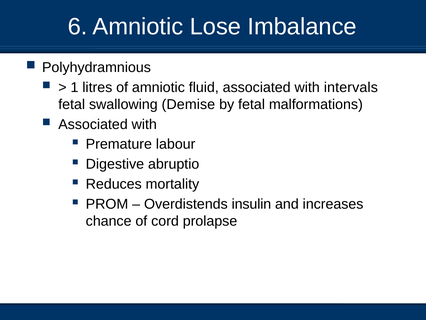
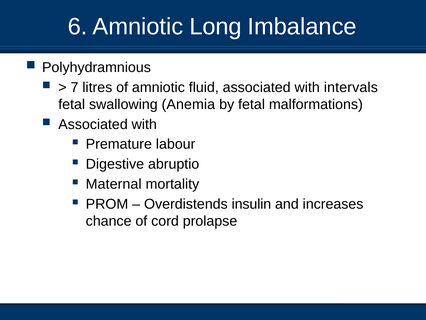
Lose: Lose -> Long
1: 1 -> 7
Demise: Demise -> Anemia
Reduces: Reduces -> Maternal
